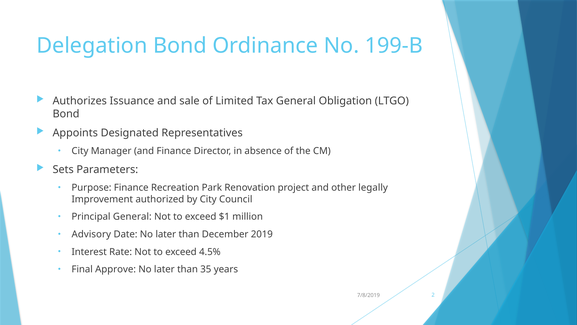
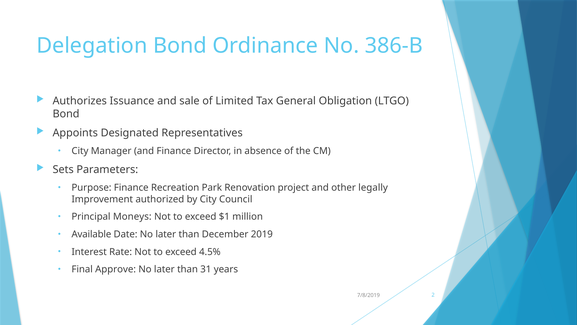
199-B: 199-B -> 386-B
Principal General: General -> Moneys
Advisory: Advisory -> Available
35: 35 -> 31
